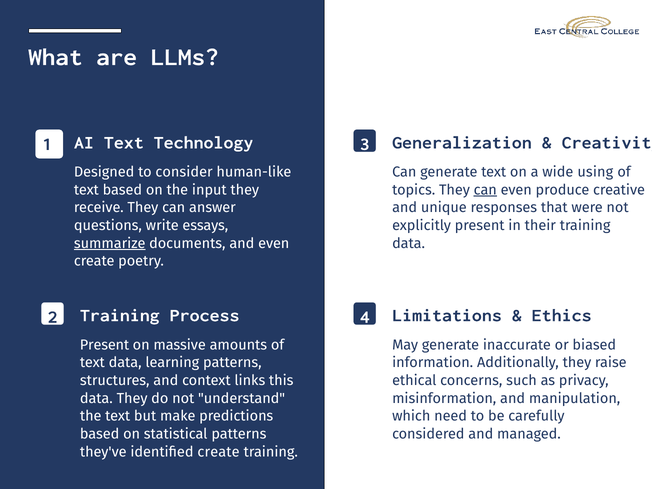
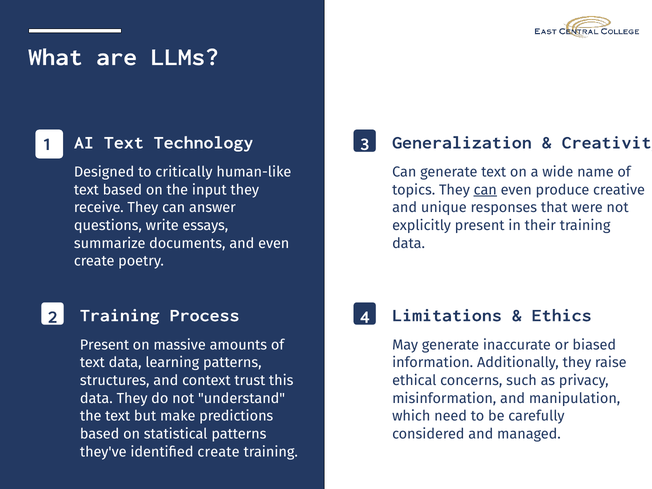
consider: consider -> critically
using: using -> name
summarize underline: present -> none
links: links -> trust
